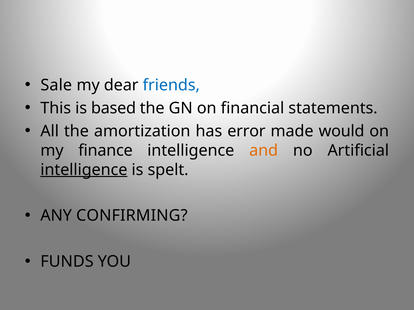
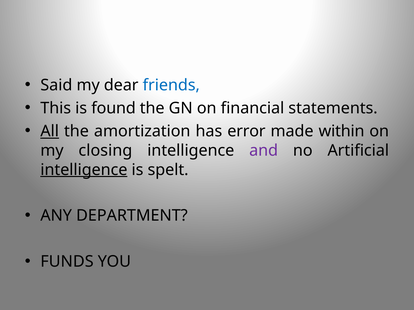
Sale: Sale -> Said
based: based -> found
All underline: none -> present
would: would -> within
finance: finance -> closing
and colour: orange -> purple
CONFIRMING: CONFIRMING -> DEPARTMENT
